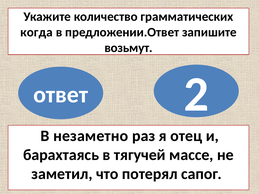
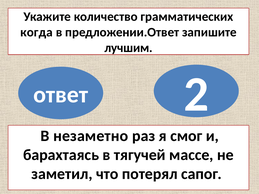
возьмут: возьмут -> лучшим
отец: отец -> смог
